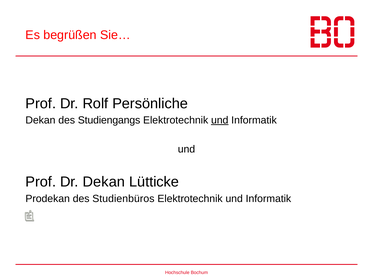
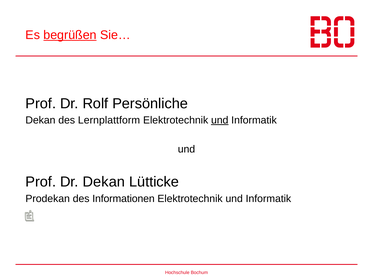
begrüßen underline: none -> present
Studiengangs: Studiengangs -> Lernplattform
Studienbüros: Studienbüros -> Informationen
